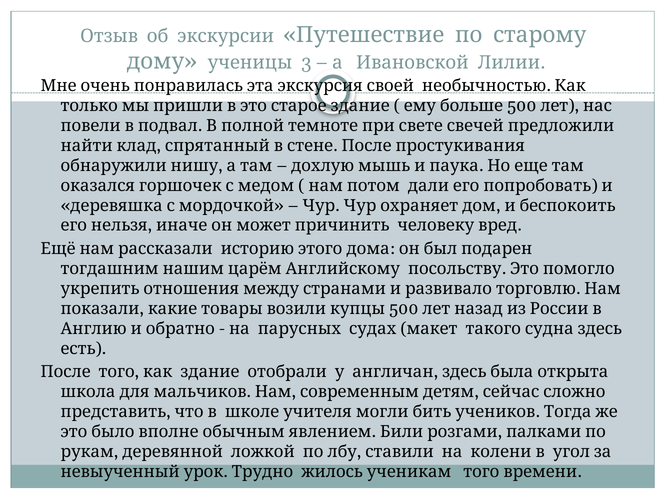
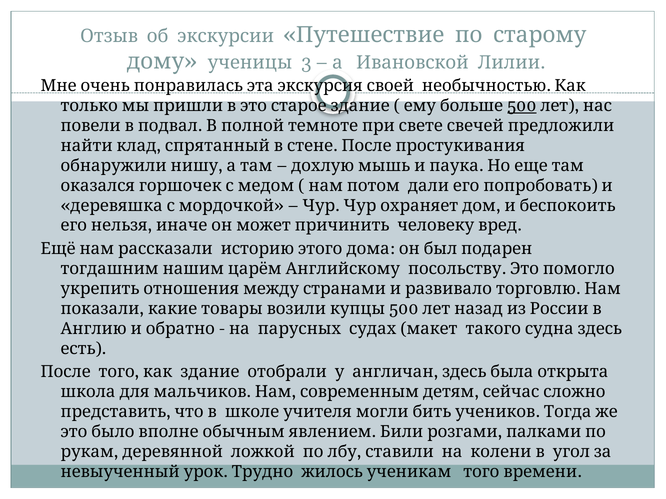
500 at (522, 106) underline: none -> present
